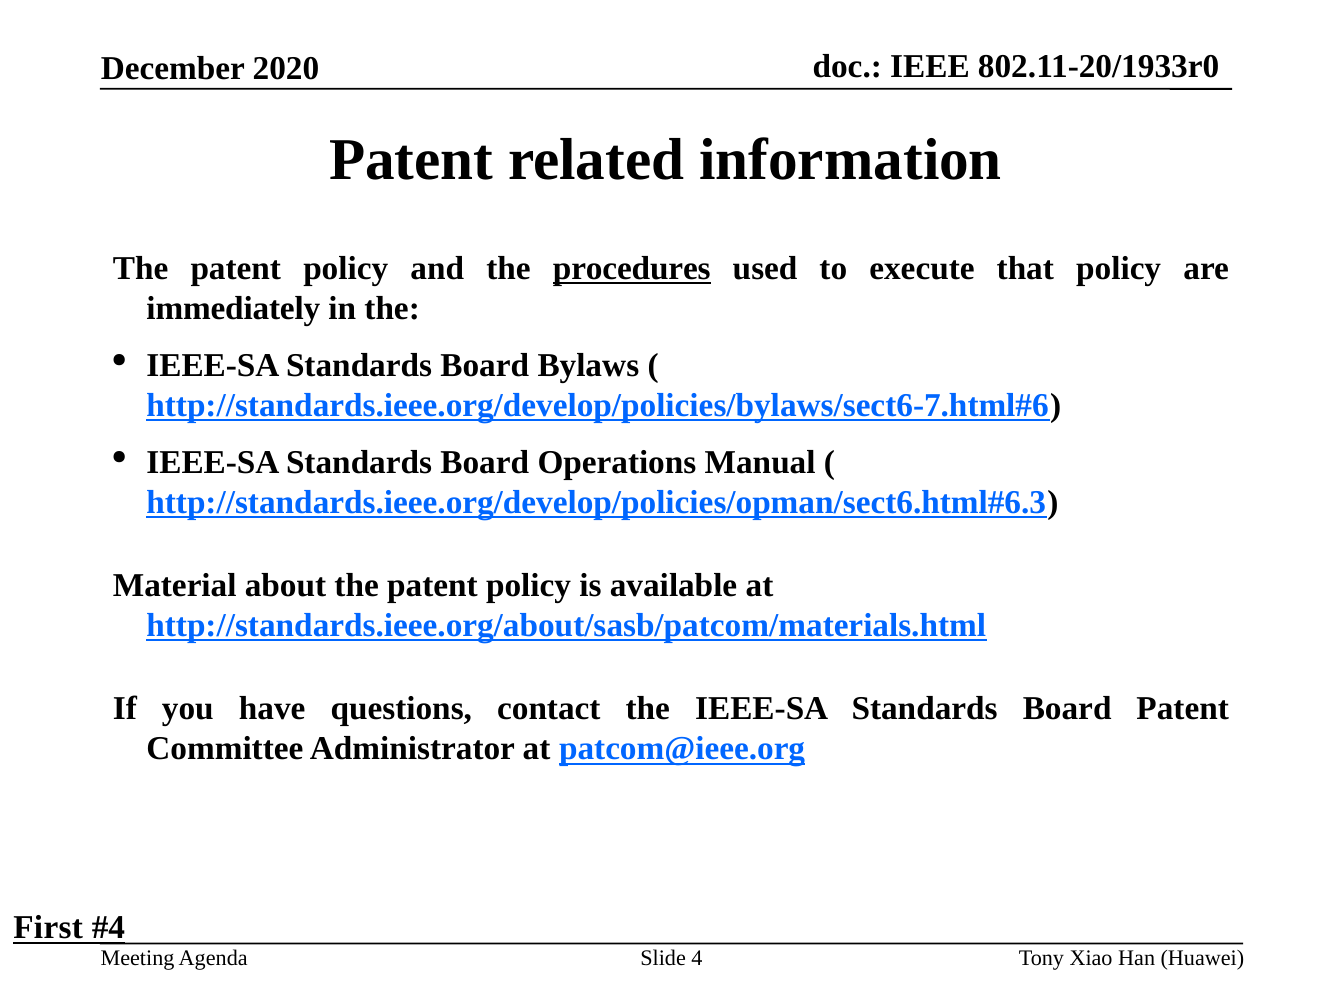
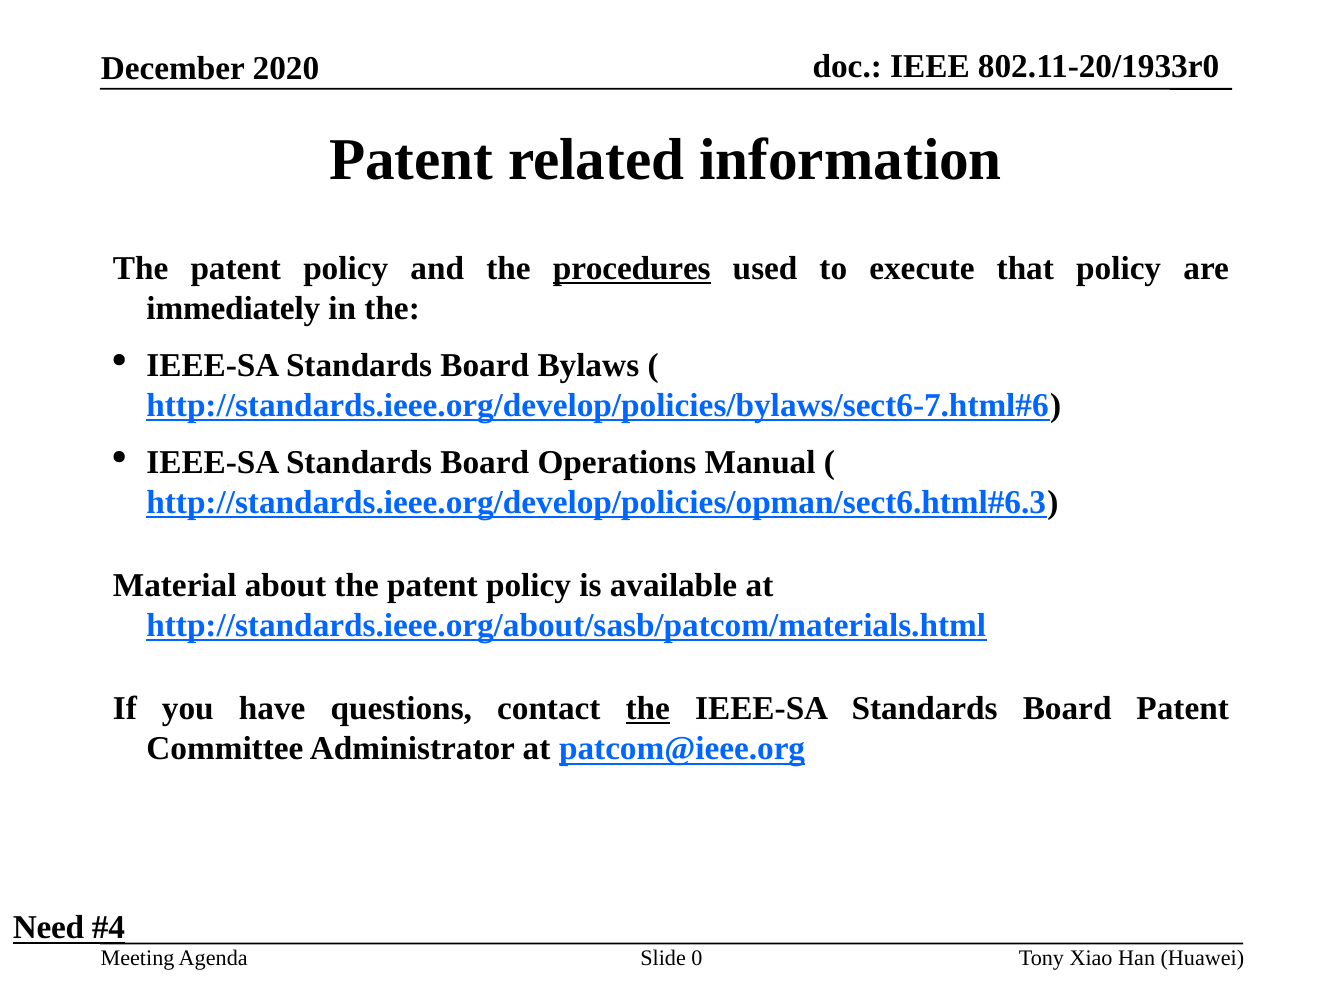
the at (648, 709) underline: none -> present
First: First -> Need
4: 4 -> 0
